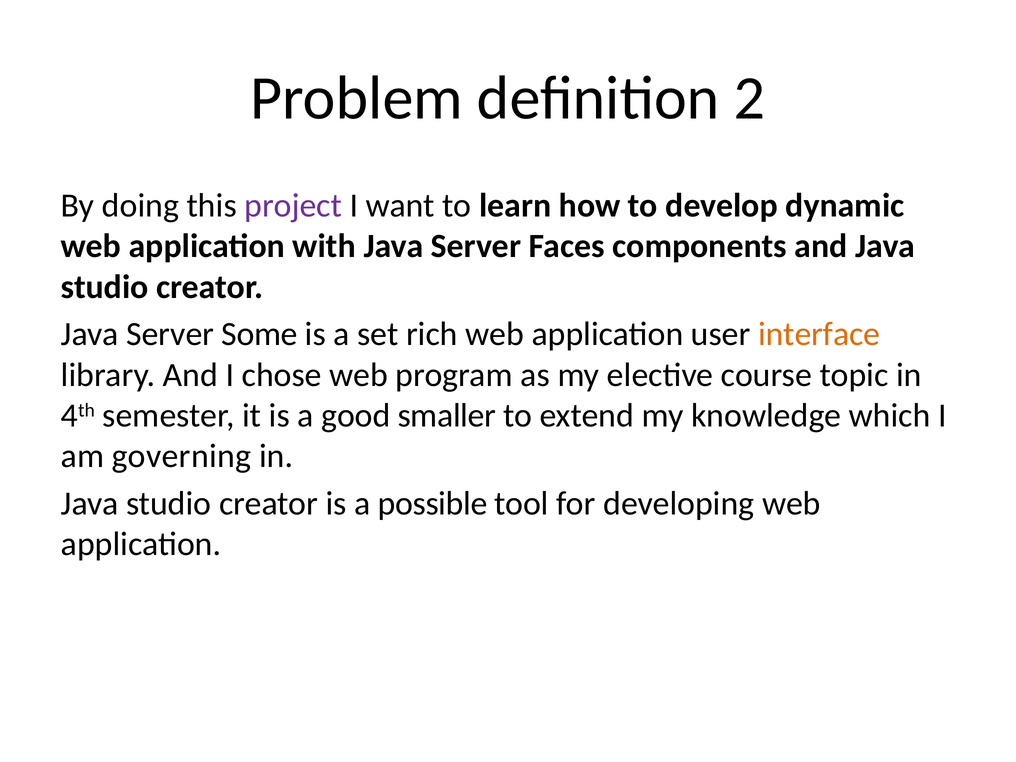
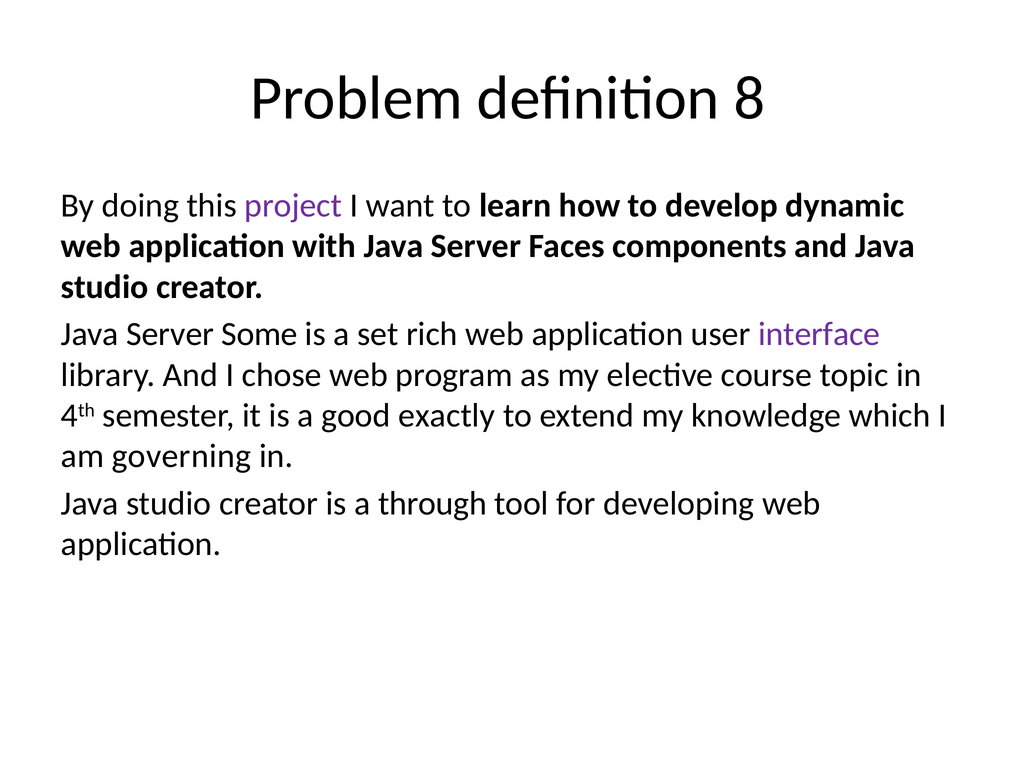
2: 2 -> 8
interface colour: orange -> purple
smaller: smaller -> exactly
possible: possible -> through
